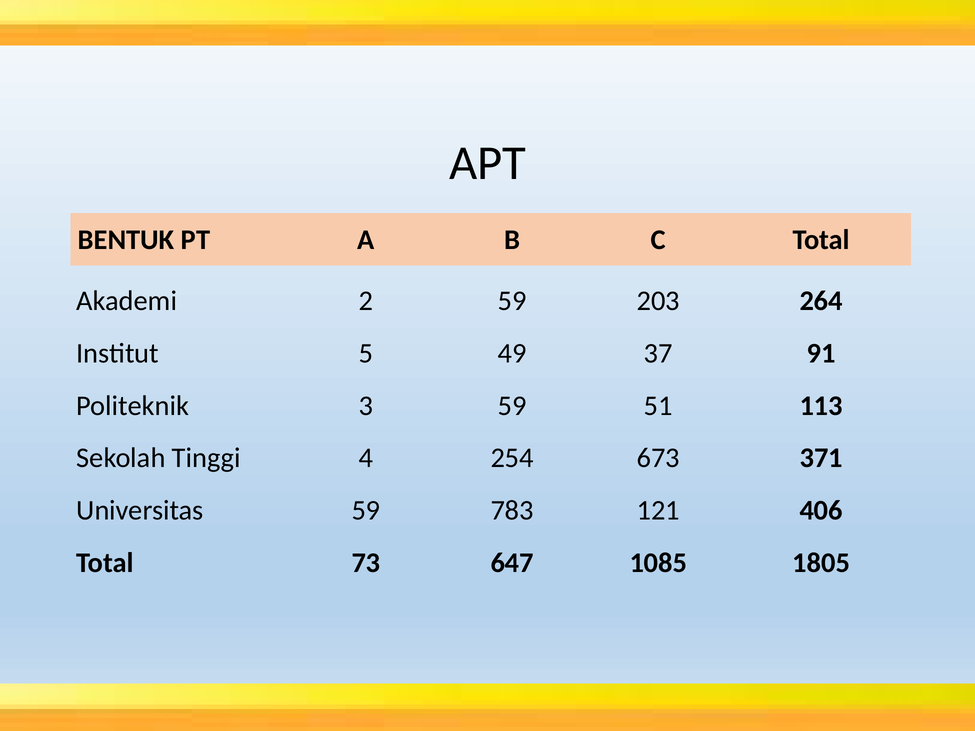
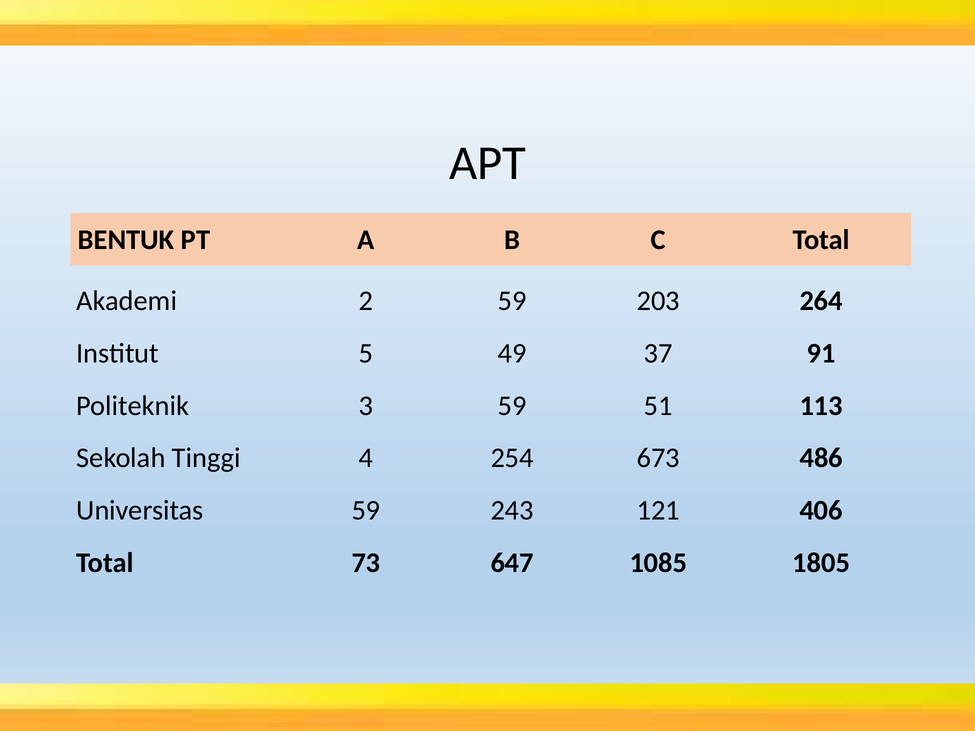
371: 371 -> 486
783: 783 -> 243
